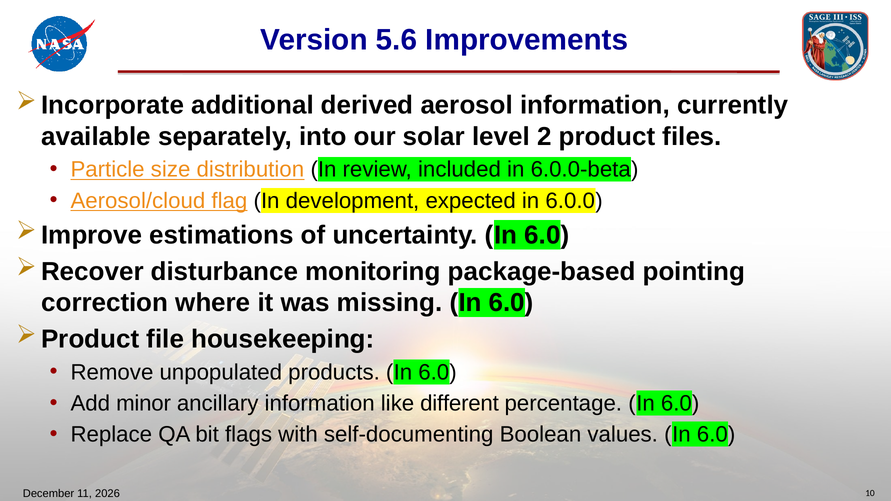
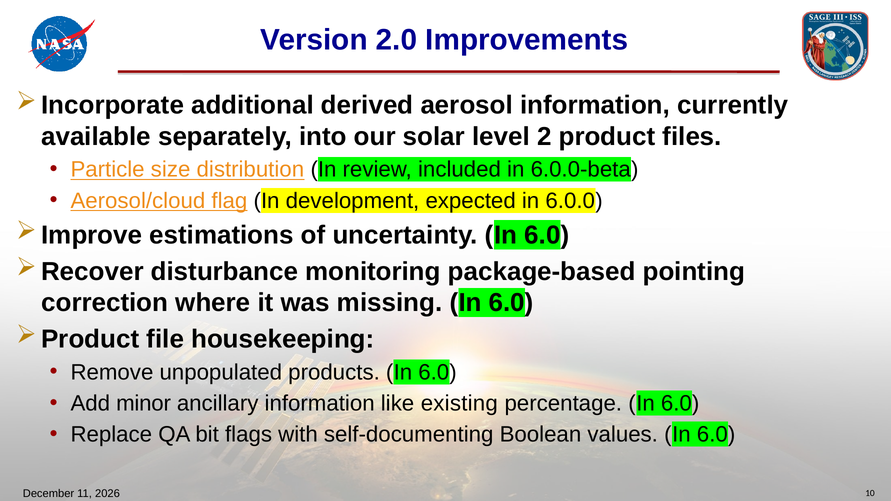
5.6: 5.6 -> 2.0
different: different -> existing
